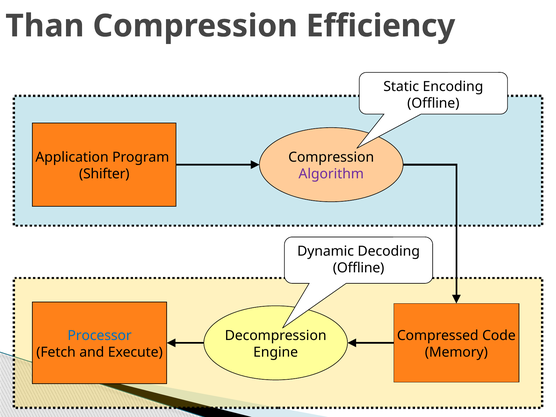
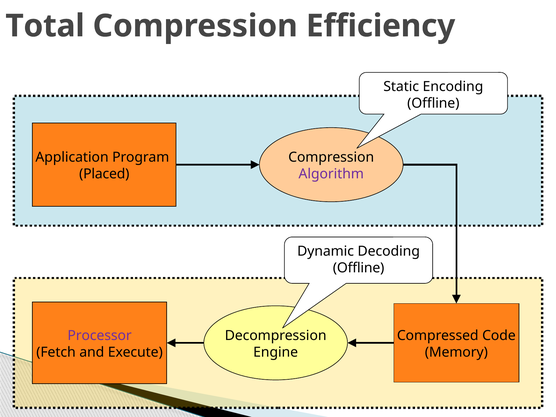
Than: Than -> Total
Shifter: Shifter -> Placed
Processor colour: blue -> purple
